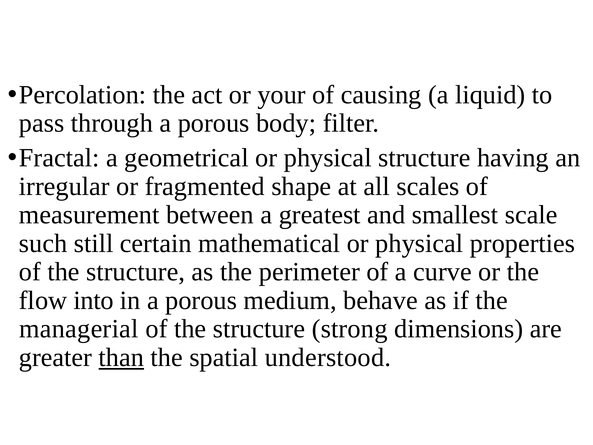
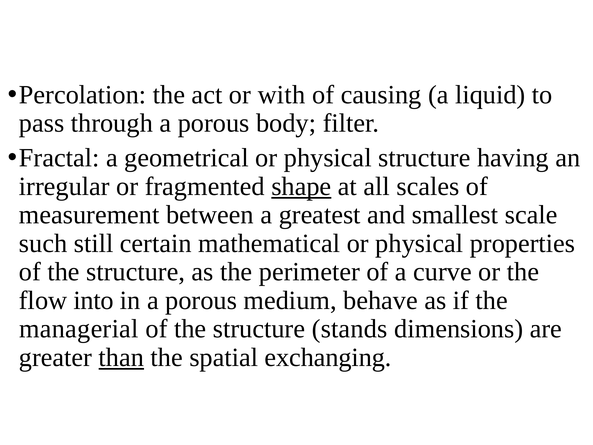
your: your -> with
shape underline: none -> present
strong: strong -> stands
understood: understood -> exchanging
